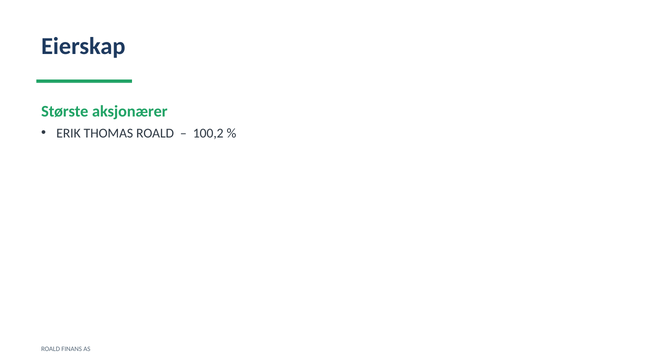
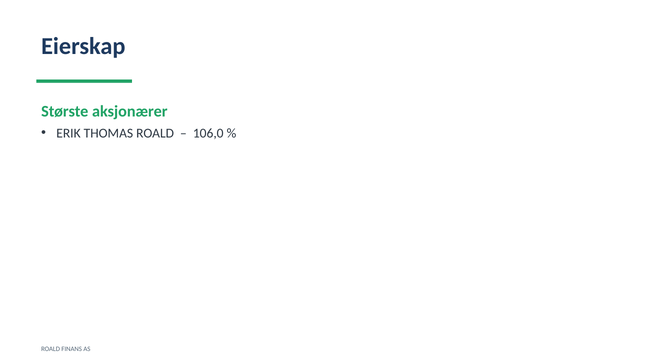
100,2: 100,2 -> 106,0
